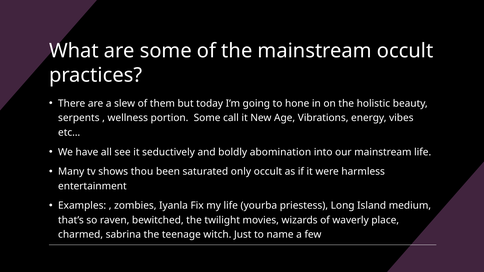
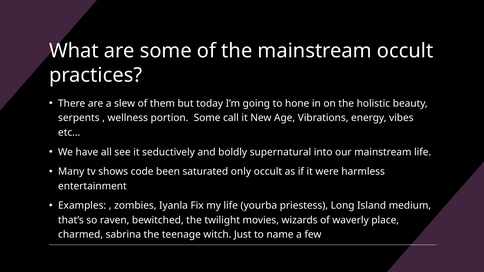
abomination: abomination -> supernatural
thou: thou -> code
